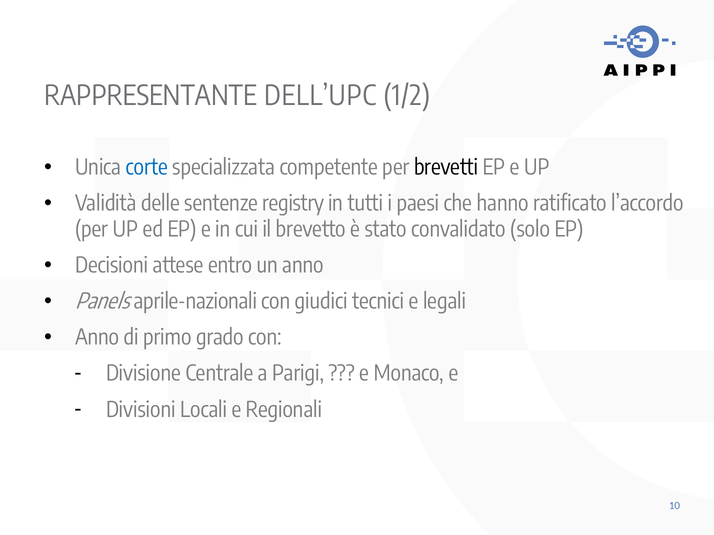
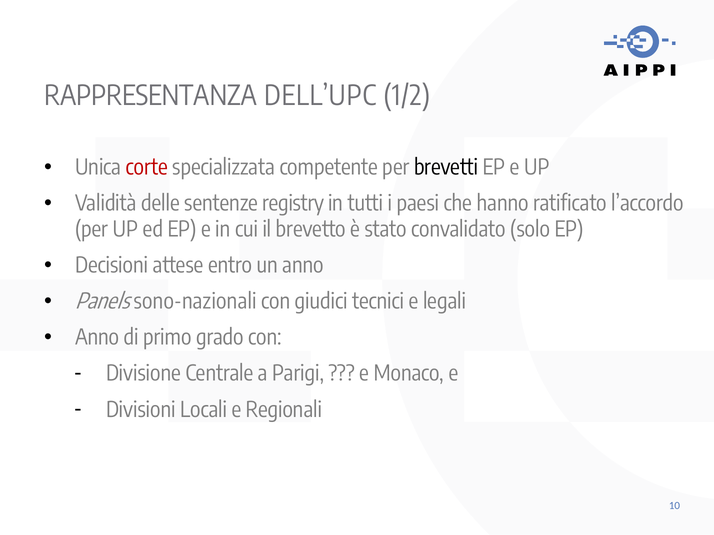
RAPPRESENTANTE: RAPPRESENTANTE -> RAPPRESENTANZA
corte colour: blue -> red
aprile-nazionali: aprile-nazionali -> sono-nazionali
